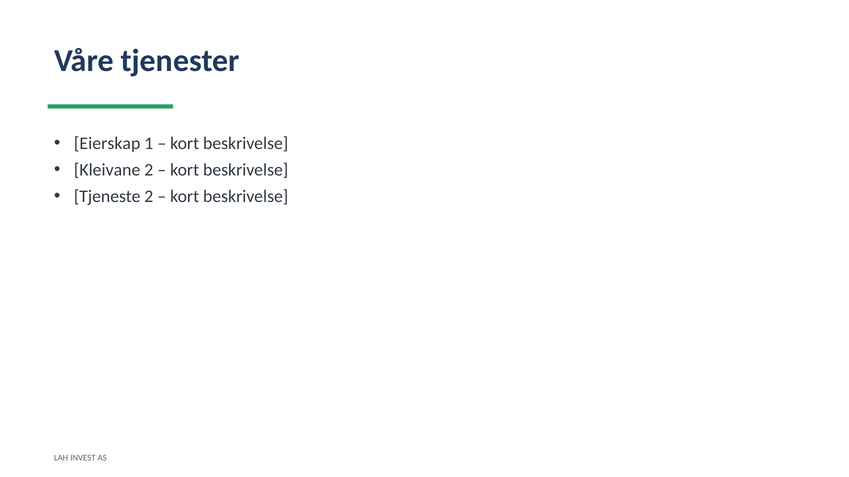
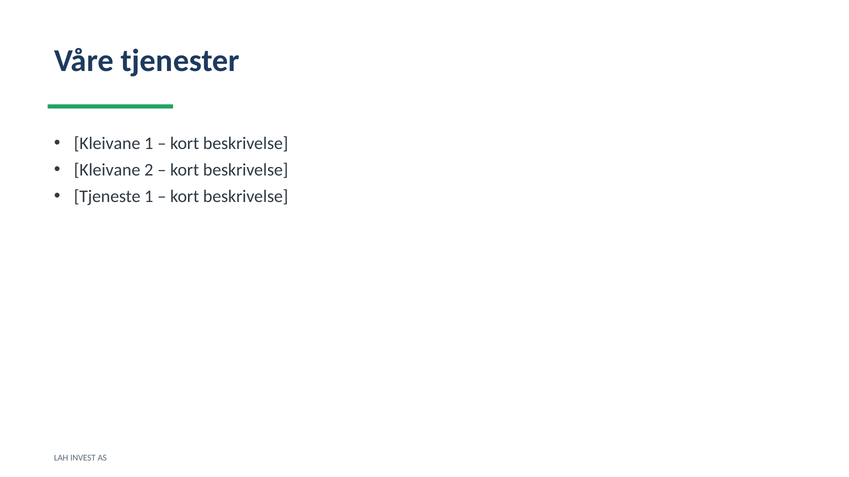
Eierskap at (107, 144): Eierskap -> Kleivane
Tjeneste 2: 2 -> 1
